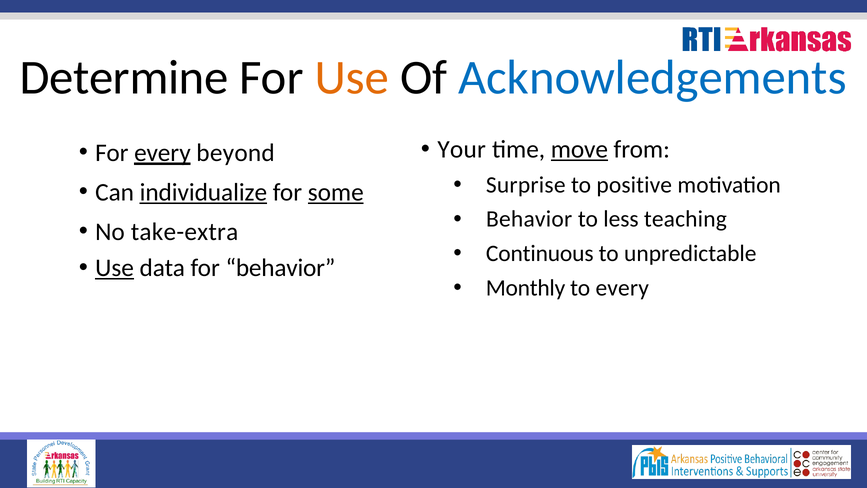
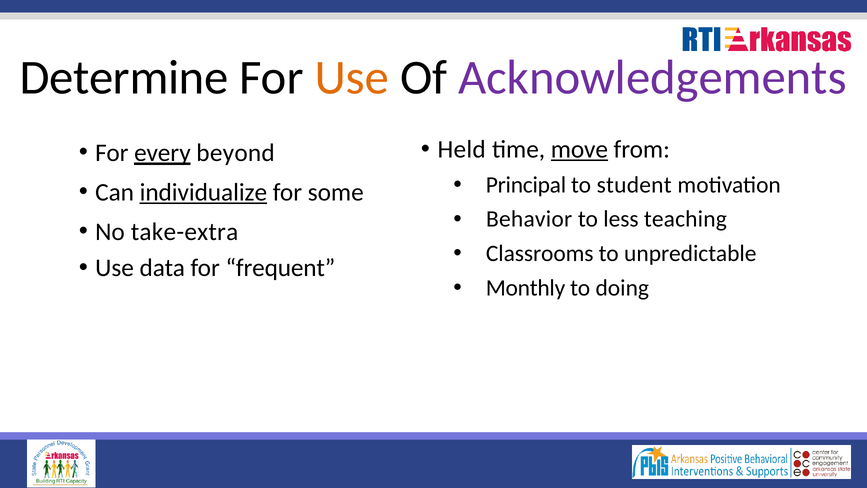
Acknowledgements colour: blue -> purple
Your: Your -> Held
Surprise: Surprise -> Principal
positive: positive -> student
some underline: present -> none
Continuous: Continuous -> Classrooms
Use at (115, 268) underline: present -> none
for behavior: behavior -> frequent
to every: every -> doing
